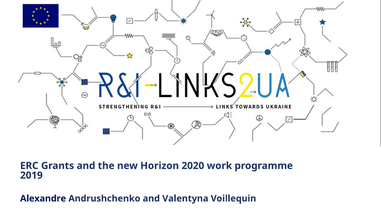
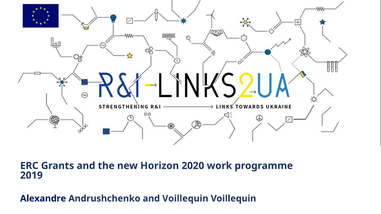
and Valentyna: Valentyna -> Voillequin
